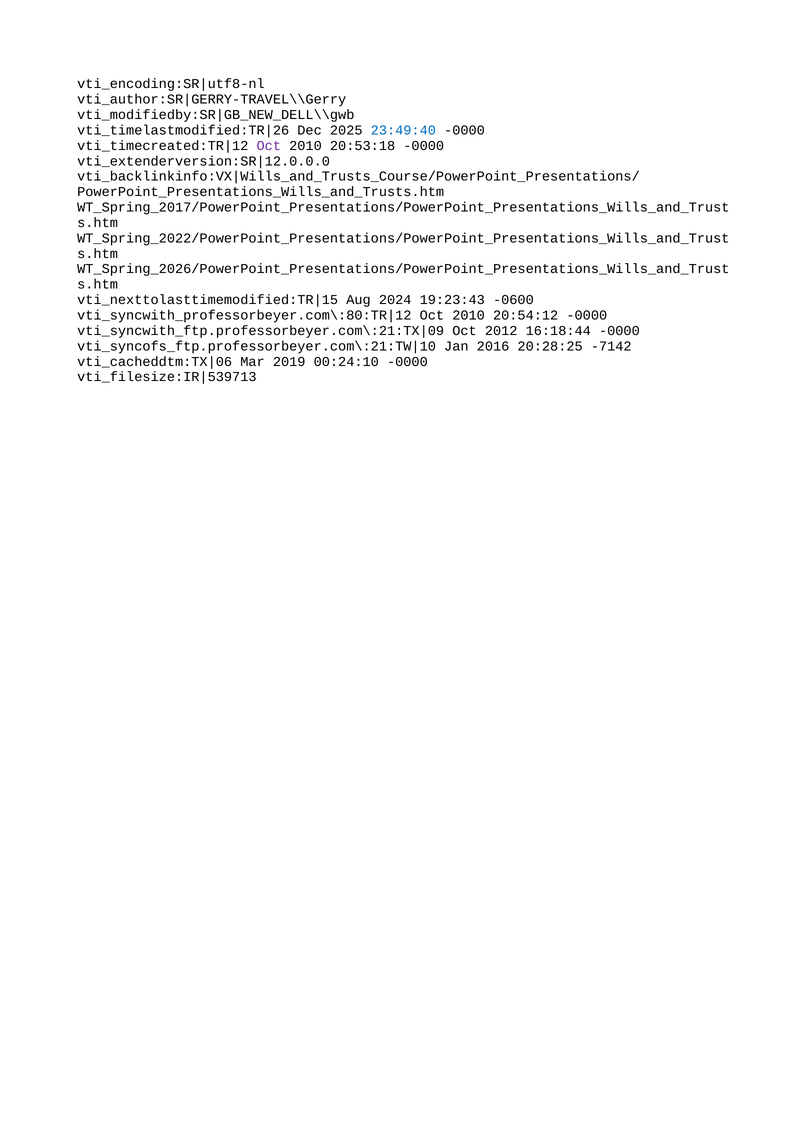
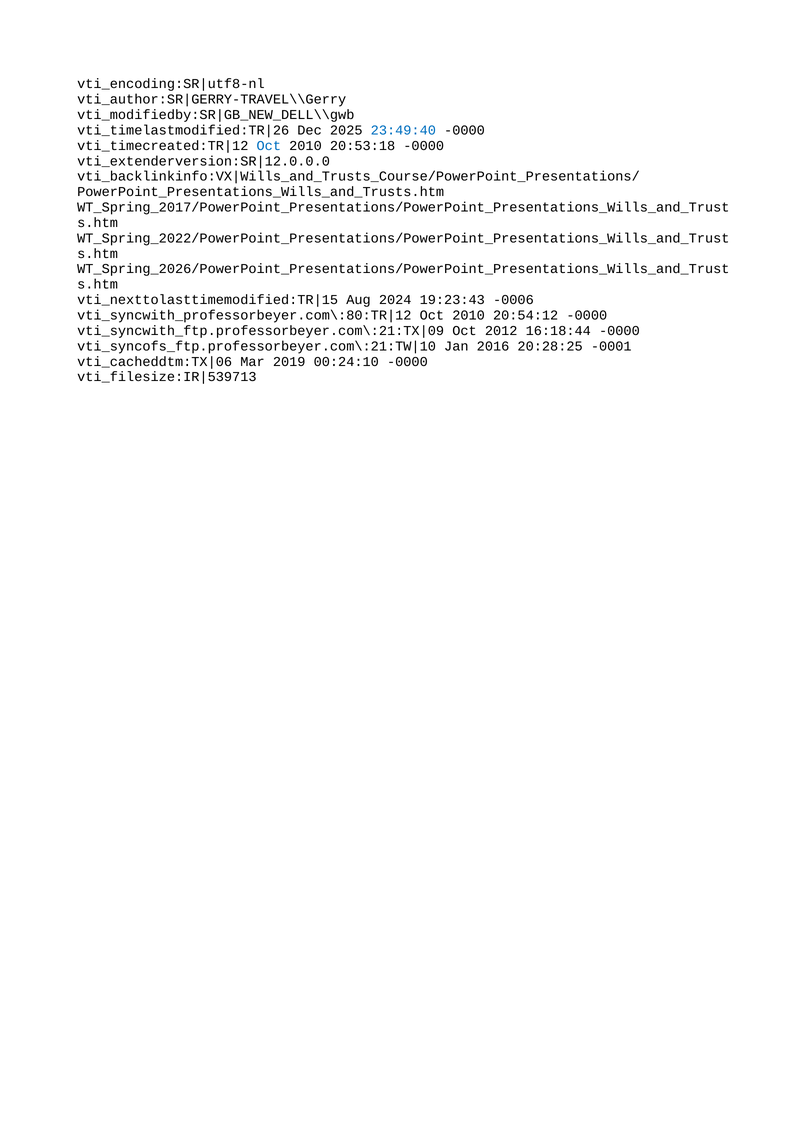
Oct at (269, 146) colour: purple -> blue
-0600: -0600 -> -0006
-7142: -7142 -> -0001
